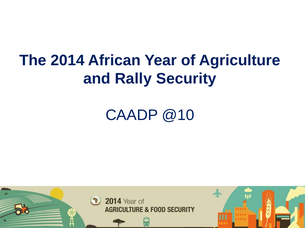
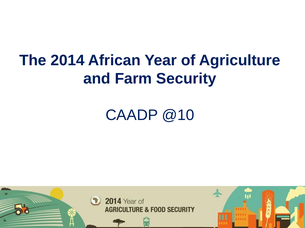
Rally: Rally -> Farm
